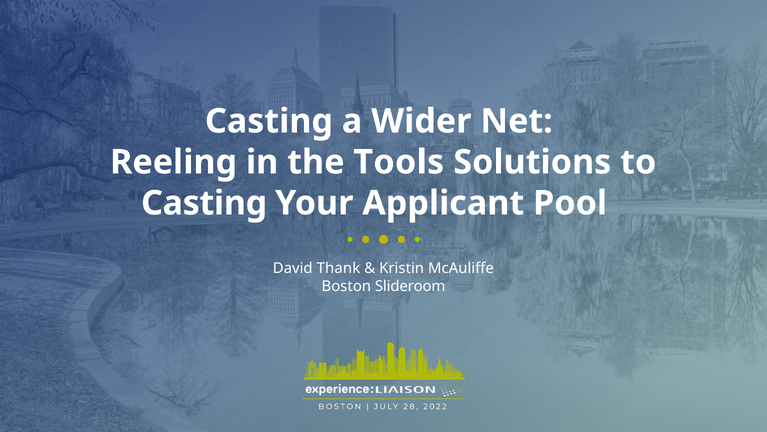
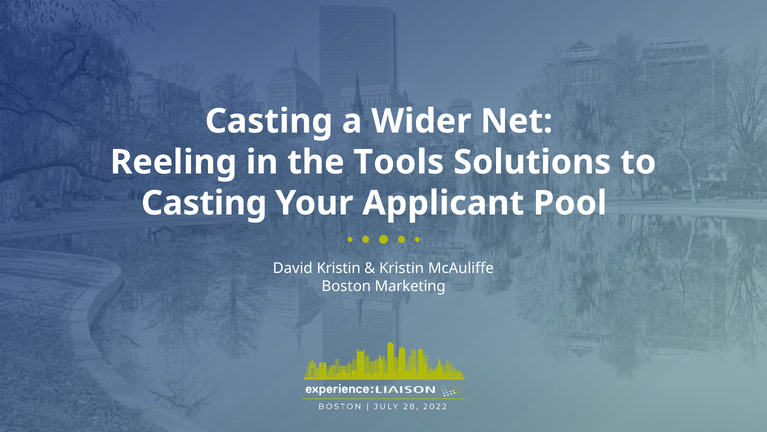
David Thank: Thank -> Kristin
Slideroom: Slideroom -> Marketing
